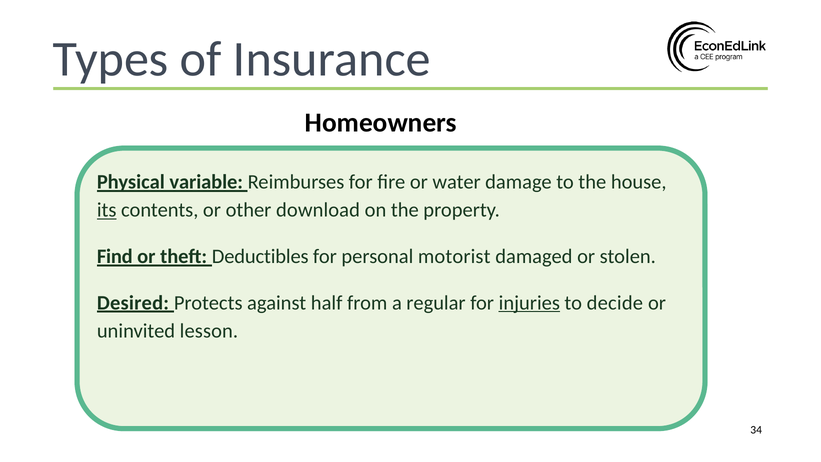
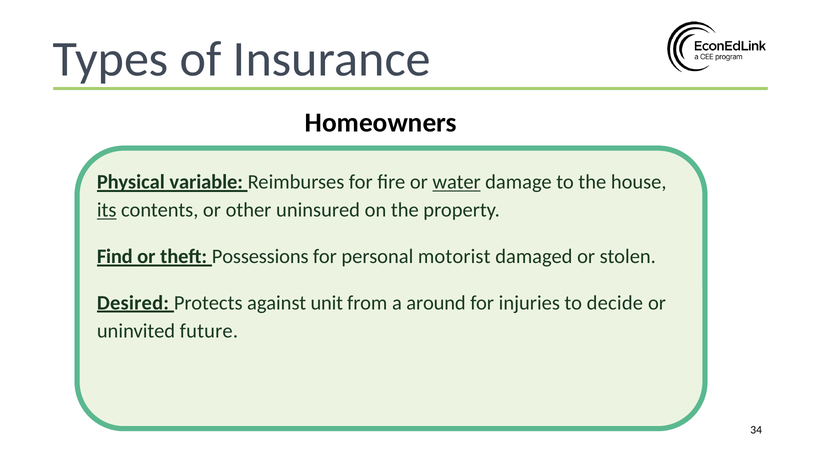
water underline: none -> present
download: download -> uninsured
Deductibles: Deductibles -> Possessions
half: half -> unit
regular: regular -> around
injuries underline: present -> none
lesson: lesson -> future
